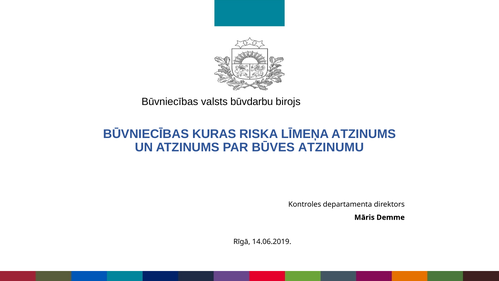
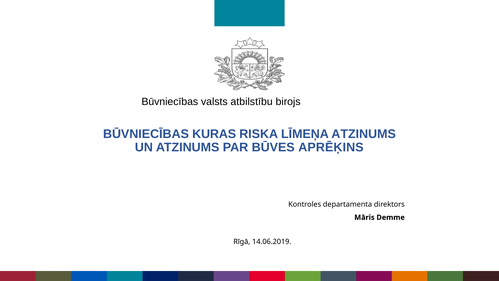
būvdarbu: būvdarbu -> atbilstību
ATZINUMU: ATZINUMU -> APRĒĶINS
